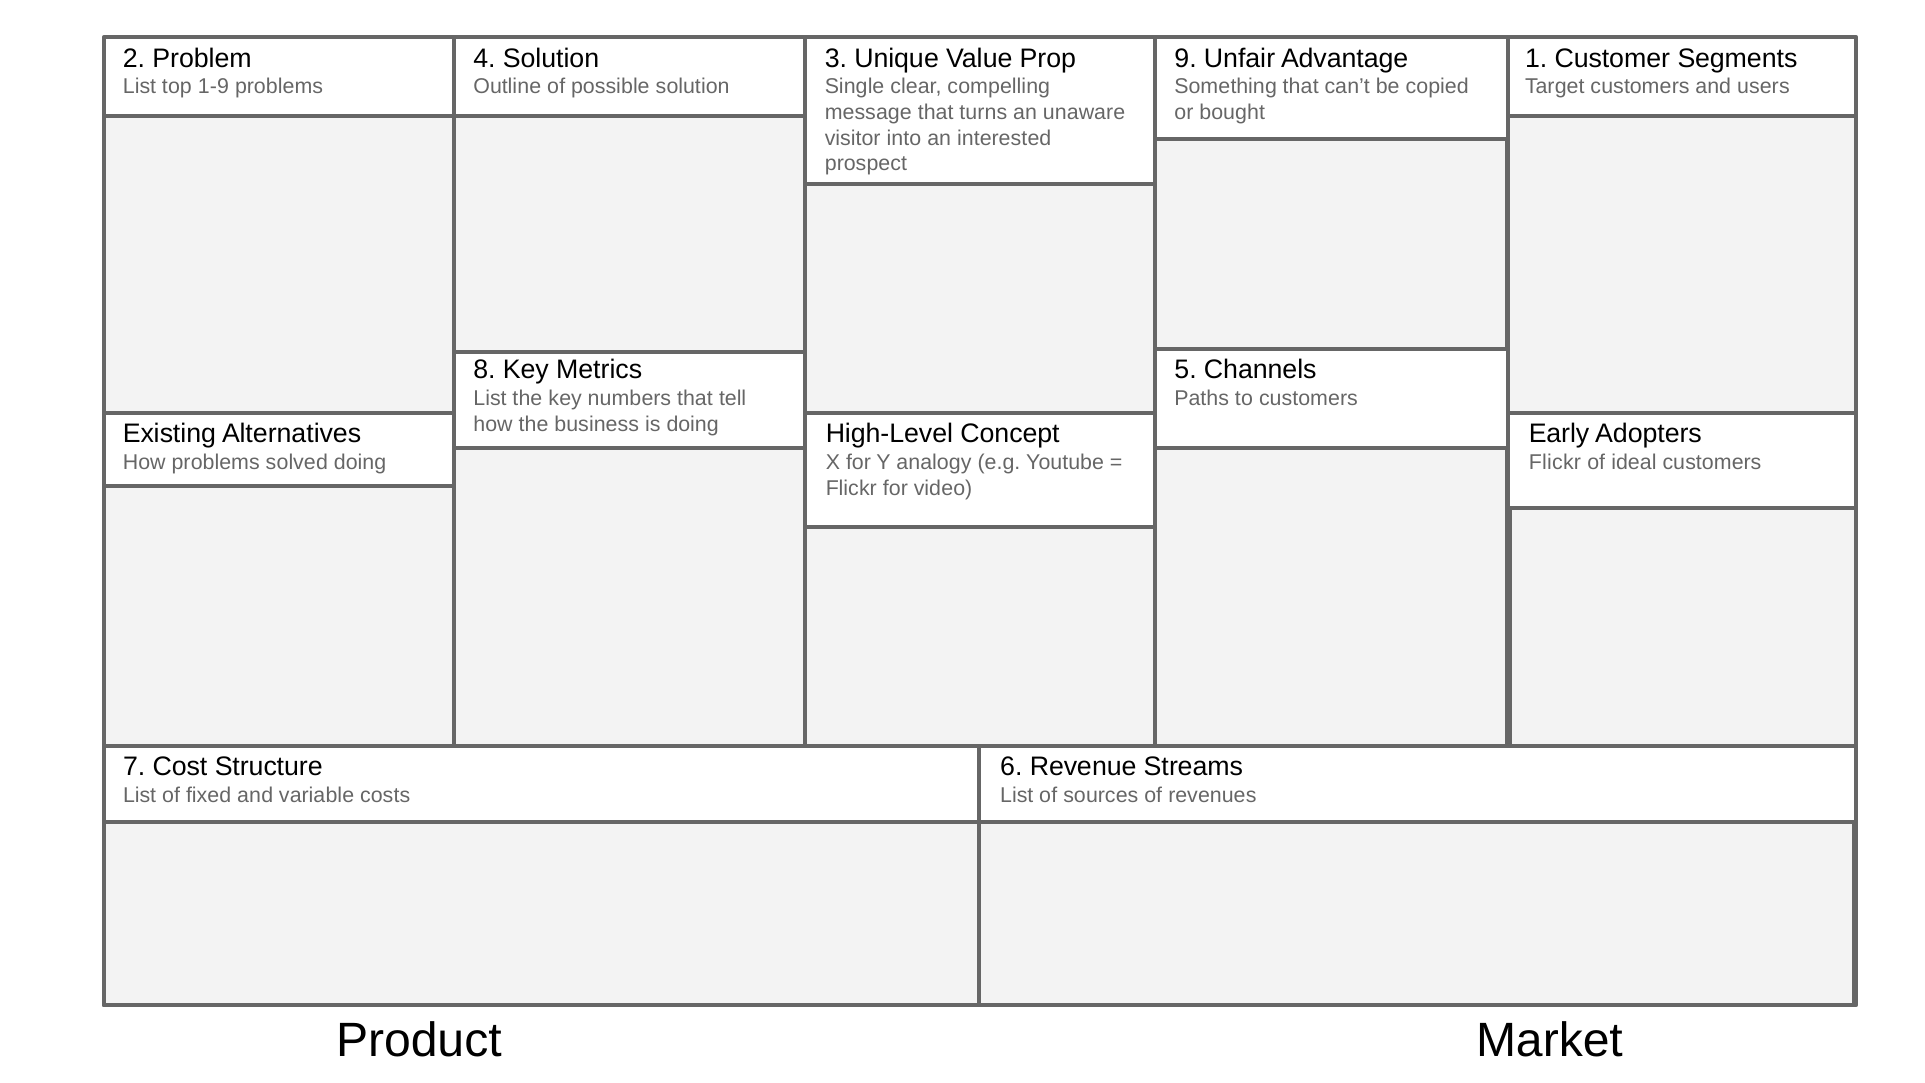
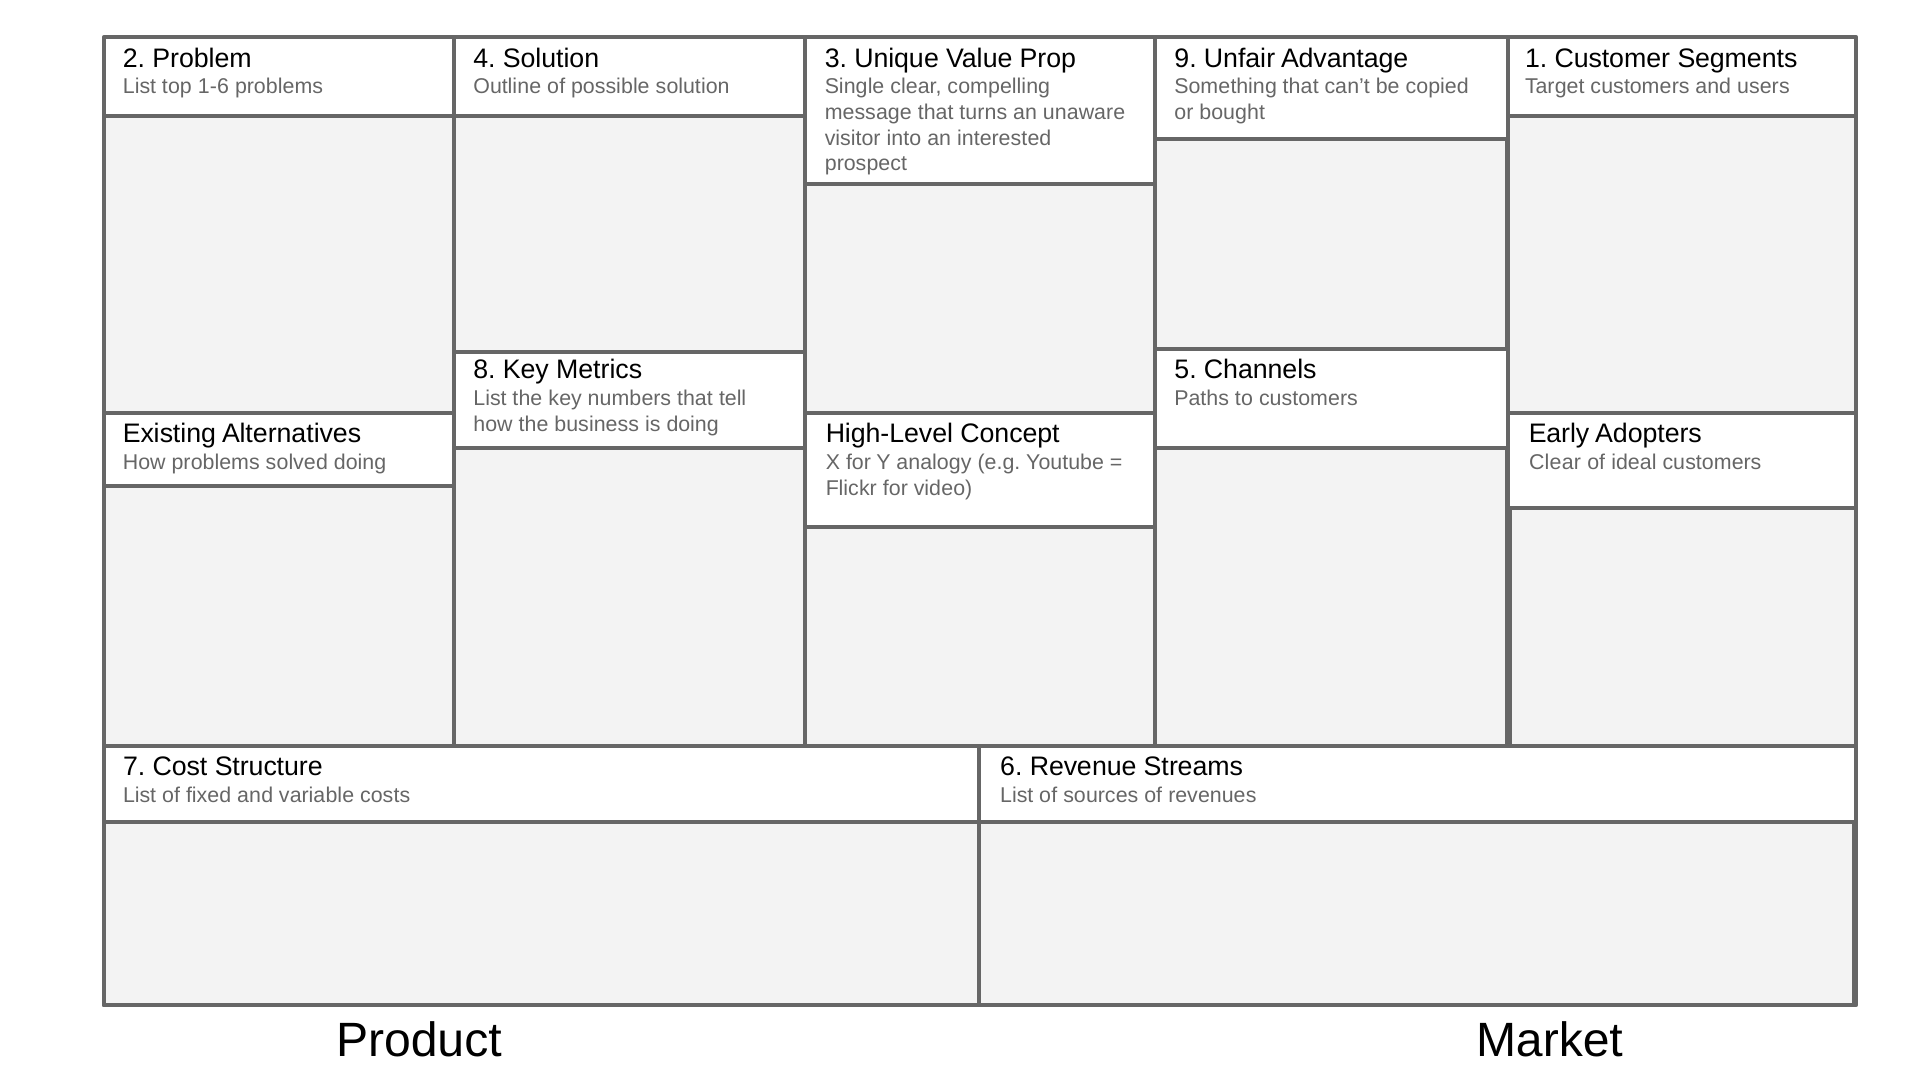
1-9: 1-9 -> 1-6
Flickr at (1555, 463): Flickr -> Clear
